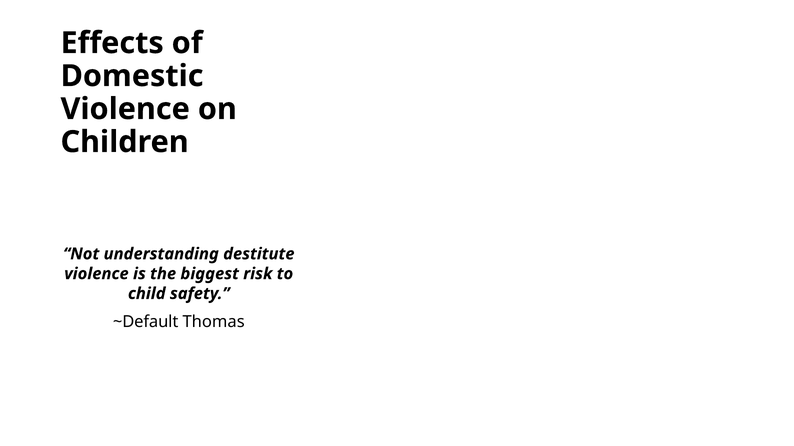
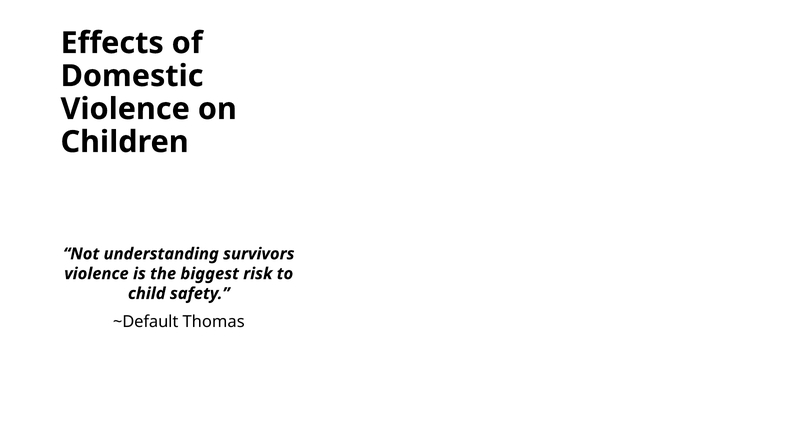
destitute: destitute -> survivors
